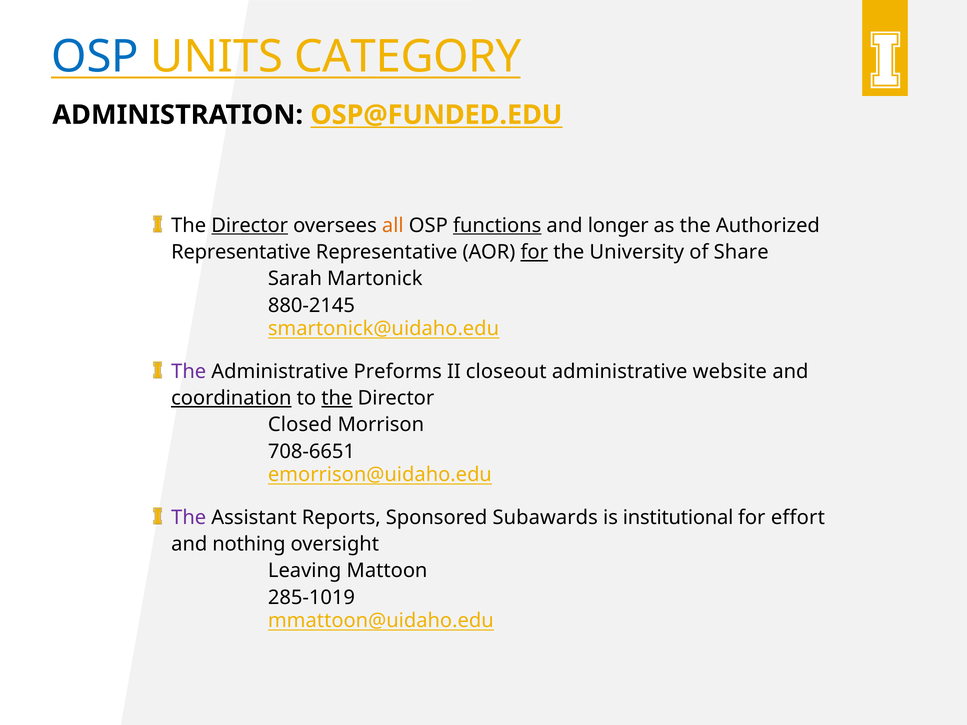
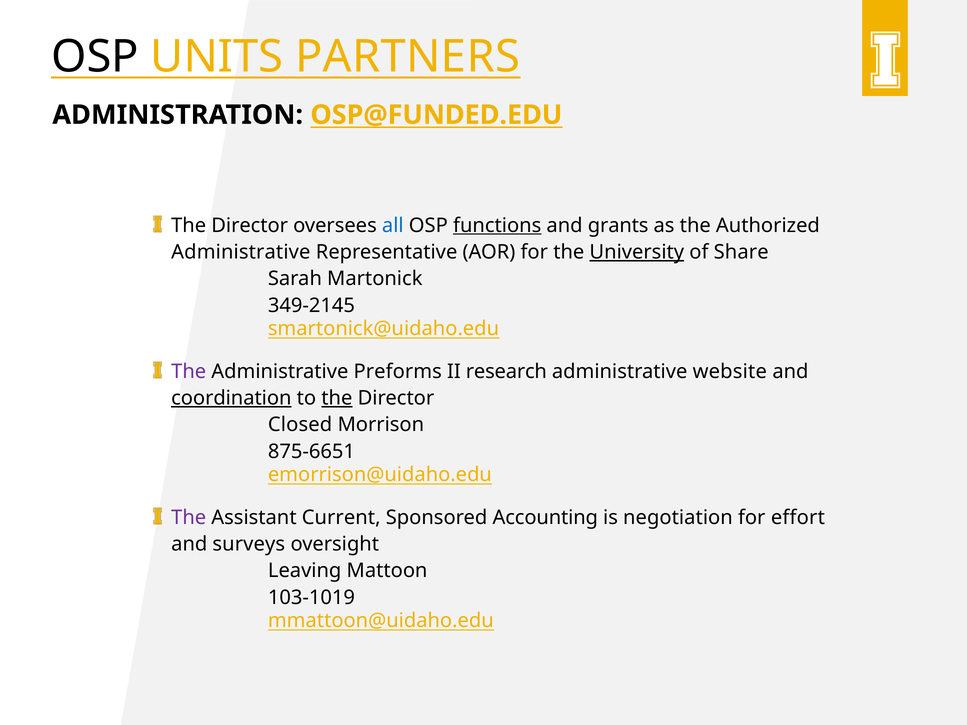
OSP at (95, 57) colour: blue -> black
CATEGORY: CATEGORY -> PARTNERS
Director at (250, 226) underline: present -> none
all colour: orange -> blue
longer: longer -> grants
Representative at (241, 252): Representative -> Administrative
for at (534, 252) underline: present -> none
University underline: none -> present
880-2145: 880-2145 -> 349-2145
closeout: closeout -> research
708-6651: 708-6651 -> 875-6651
Reports: Reports -> Current
Subawards: Subawards -> Accounting
institutional: institutional -> negotiation
nothing: nothing -> surveys
285-1019: 285-1019 -> 103-1019
